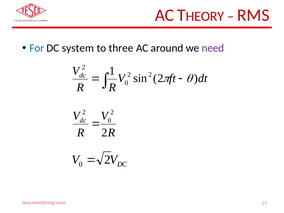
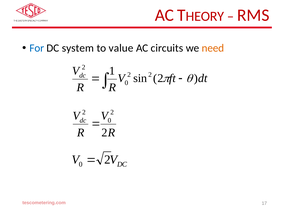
three: three -> value
around: around -> circuits
need colour: purple -> orange
